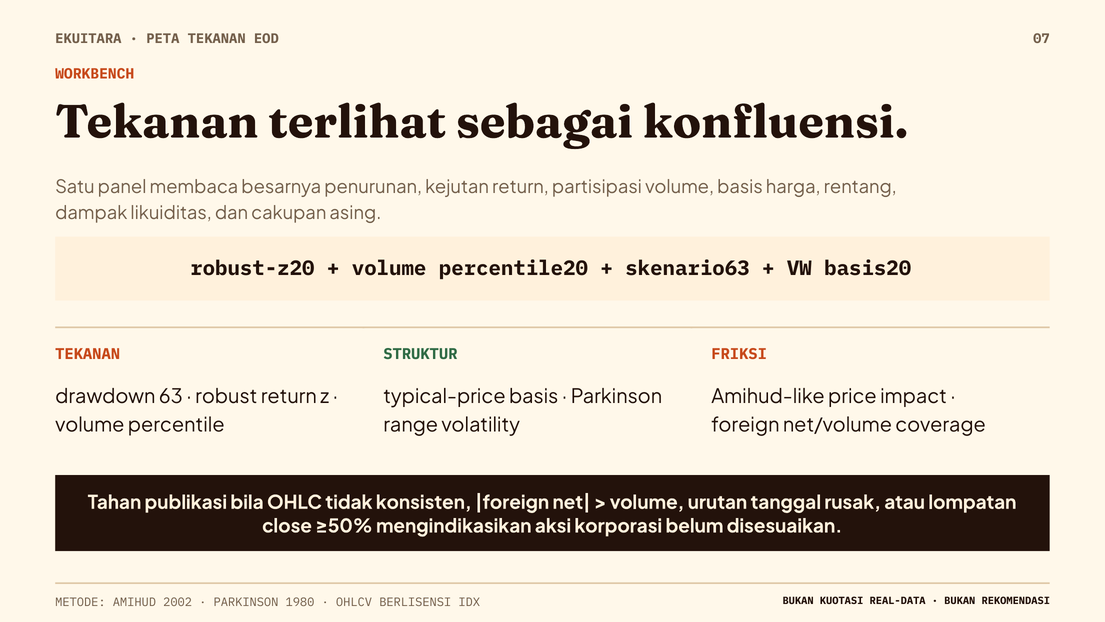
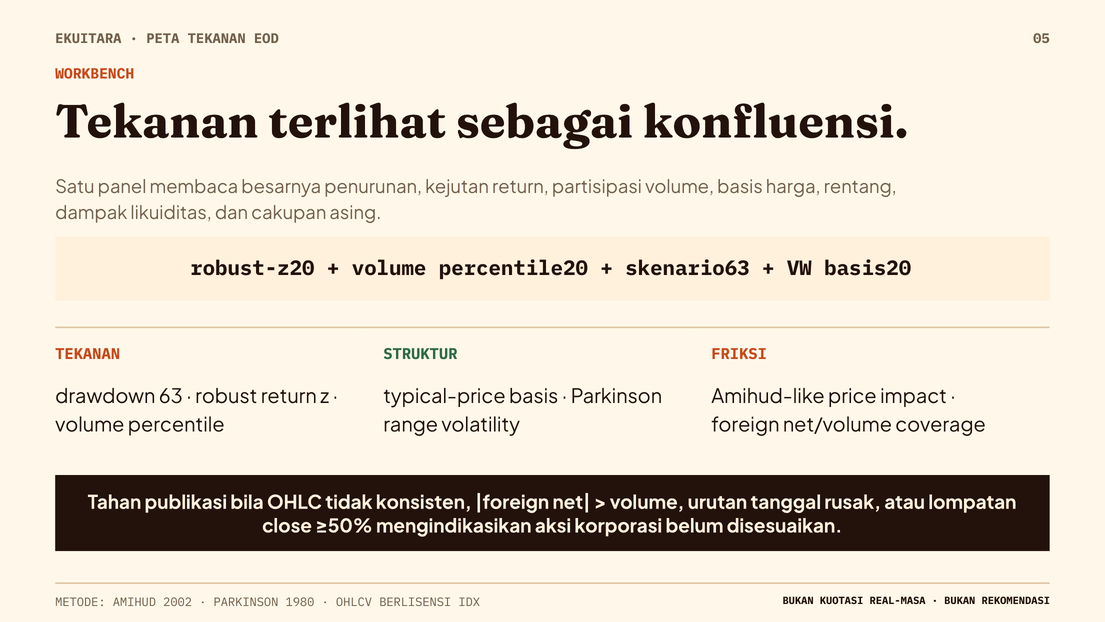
07: 07 -> 05
REAL-DATA: REAL-DATA -> REAL-MASA
